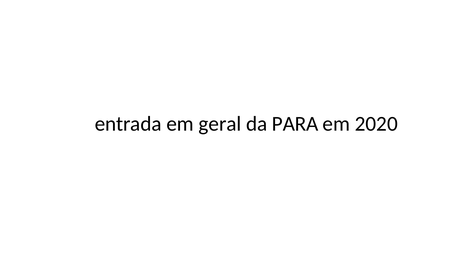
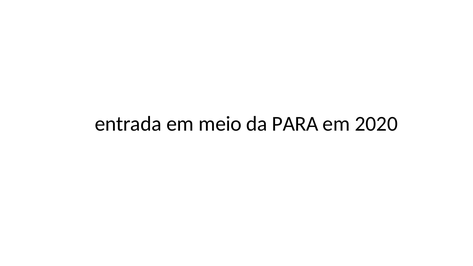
geral: geral -> meio
